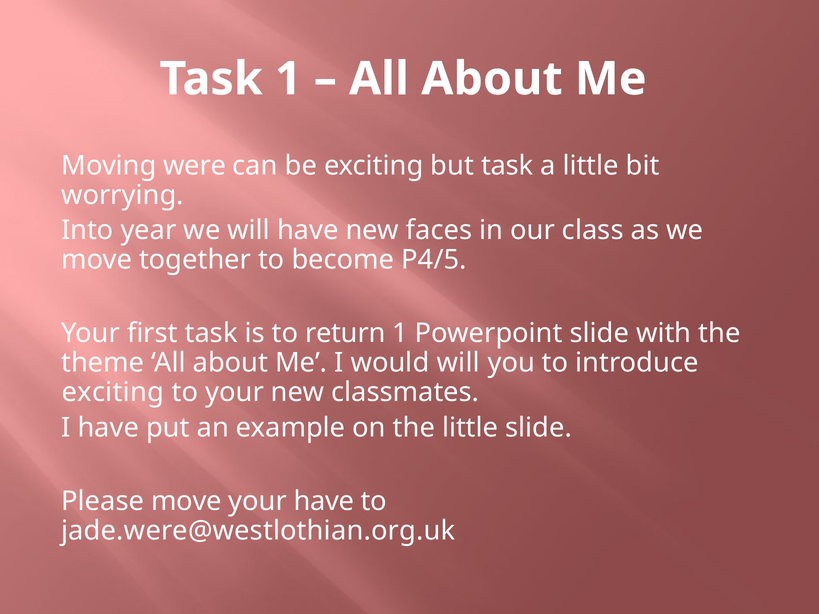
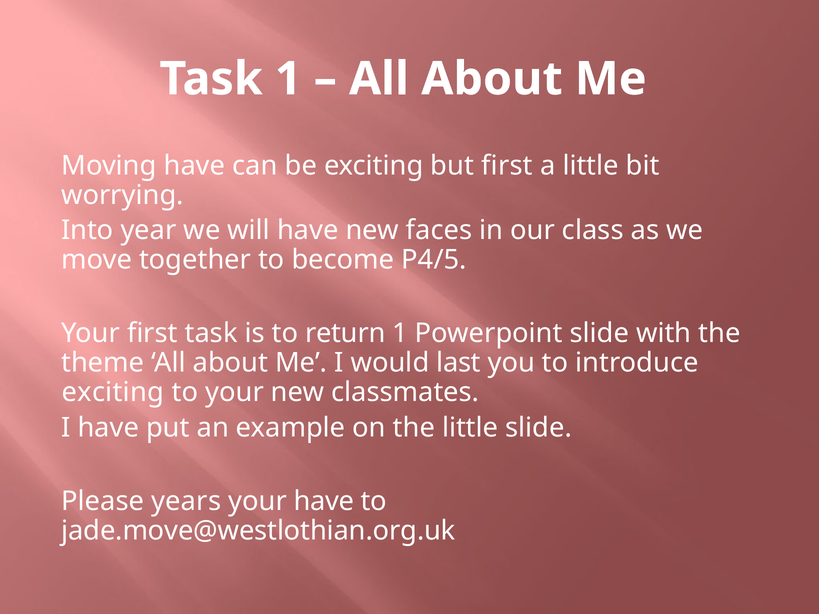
Moving were: were -> have
but task: task -> first
would will: will -> last
Please move: move -> years
jade.were@westlothian.org.uk: jade.were@westlothian.org.uk -> jade.move@westlothian.org.uk
